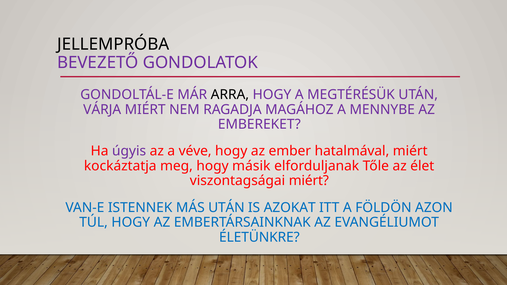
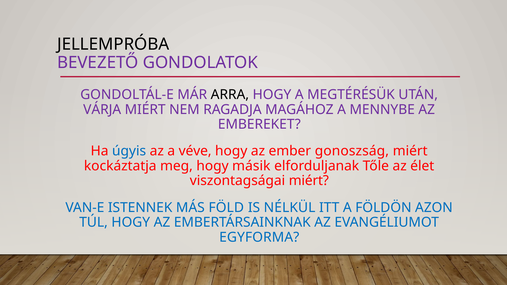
úgyis colour: purple -> blue
hatalmával: hatalmával -> gonoszság
MÁS UTÁN: UTÁN -> FÖLD
AZOKAT: AZOKAT -> NÉLKÜL
ÉLETÜNKRE: ÉLETÜNKRE -> EGYFORMA
